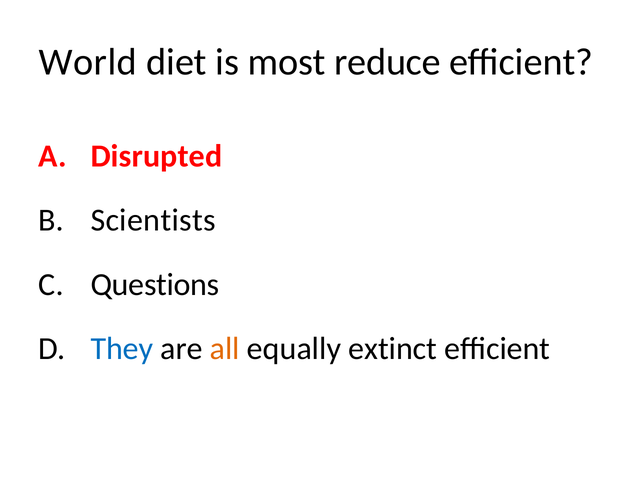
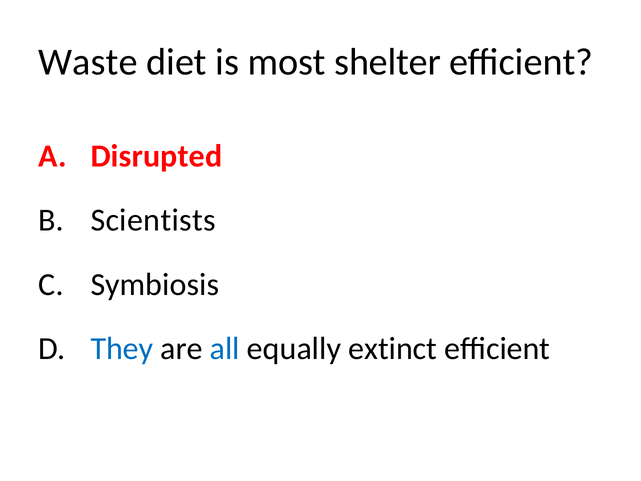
World: World -> Waste
reduce: reduce -> shelter
Questions: Questions -> Symbiosis
all colour: orange -> blue
